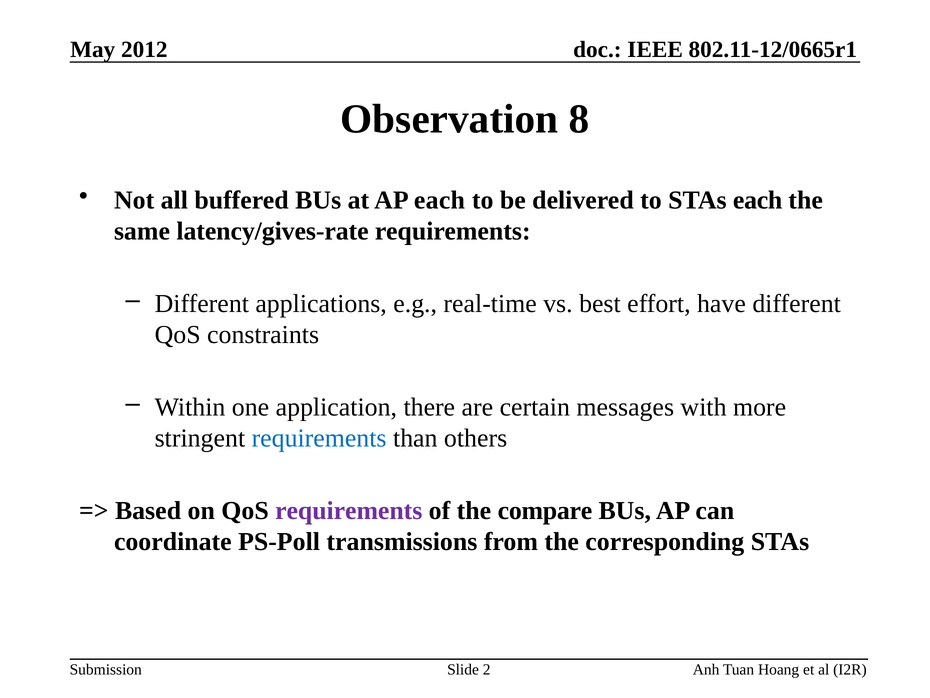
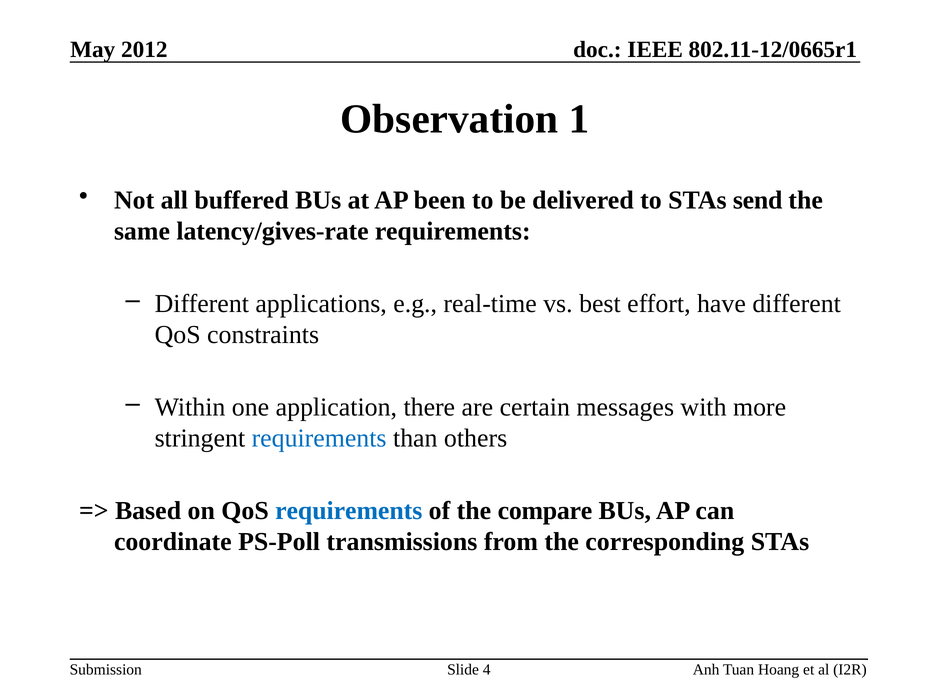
8: 8 -> 1
AP each: each -> been
STAs each: each -> send
requirements at (349, 510) colour: purple -> blue
2: 2 -> 4
